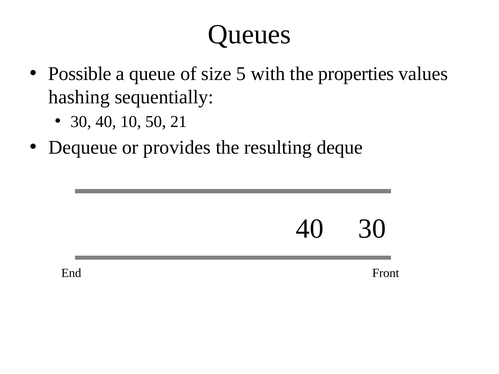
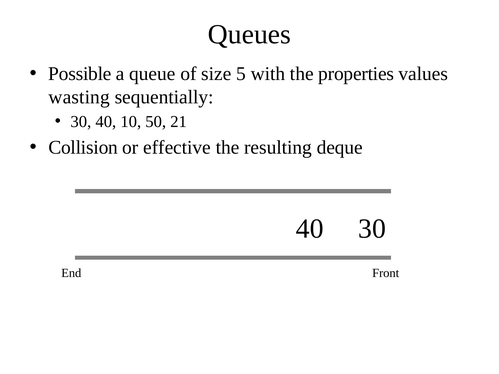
hashing: hashing -> wasting
Dequeue: Dequeue -> Collision
provides: provides -> effective
